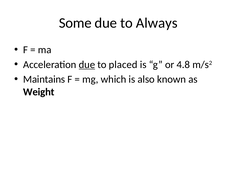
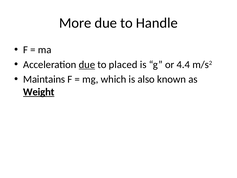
Some: Some -> More
Always: Always -> Handle
4.8: 4.8 -> 4.4
Weight underline: none -> present
